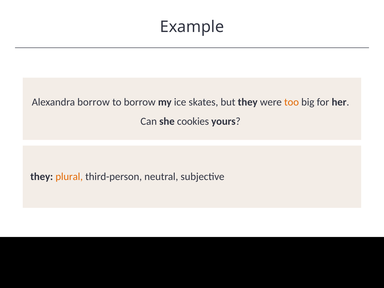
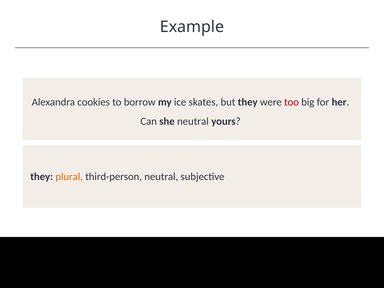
Alexandra borrow: borrow -> cookies
too colour: orange -> red
she cookies: cookies -> neutral
